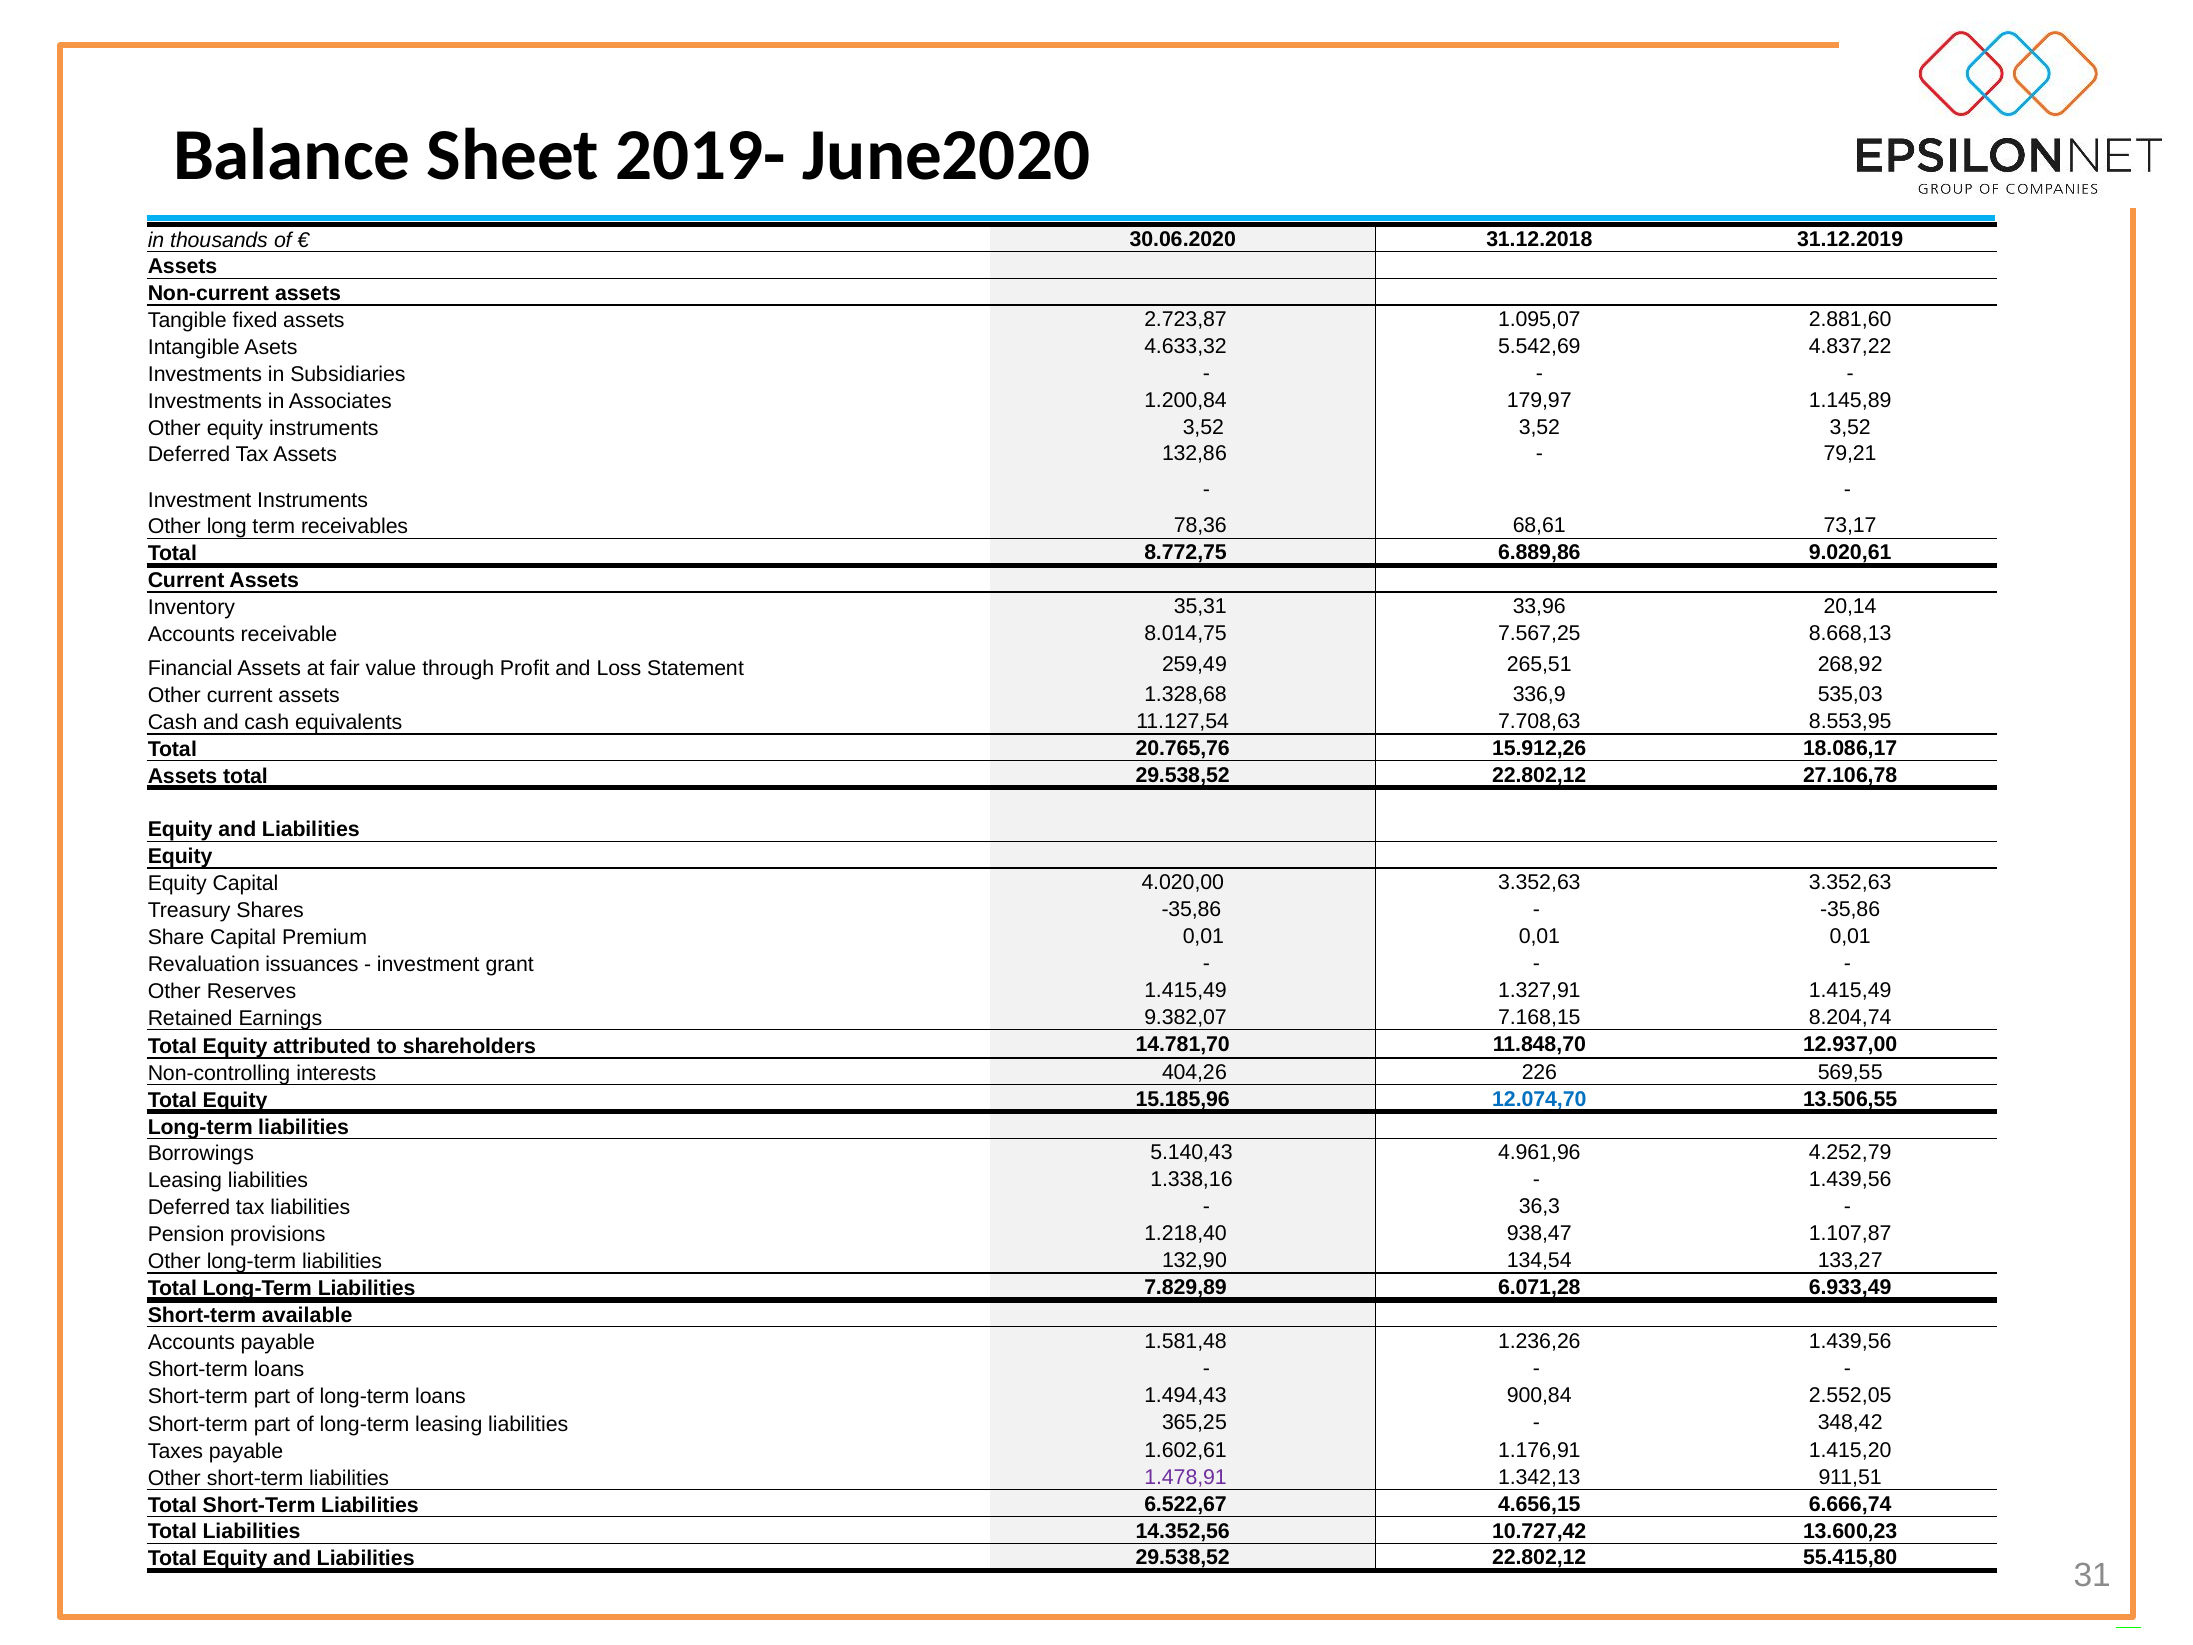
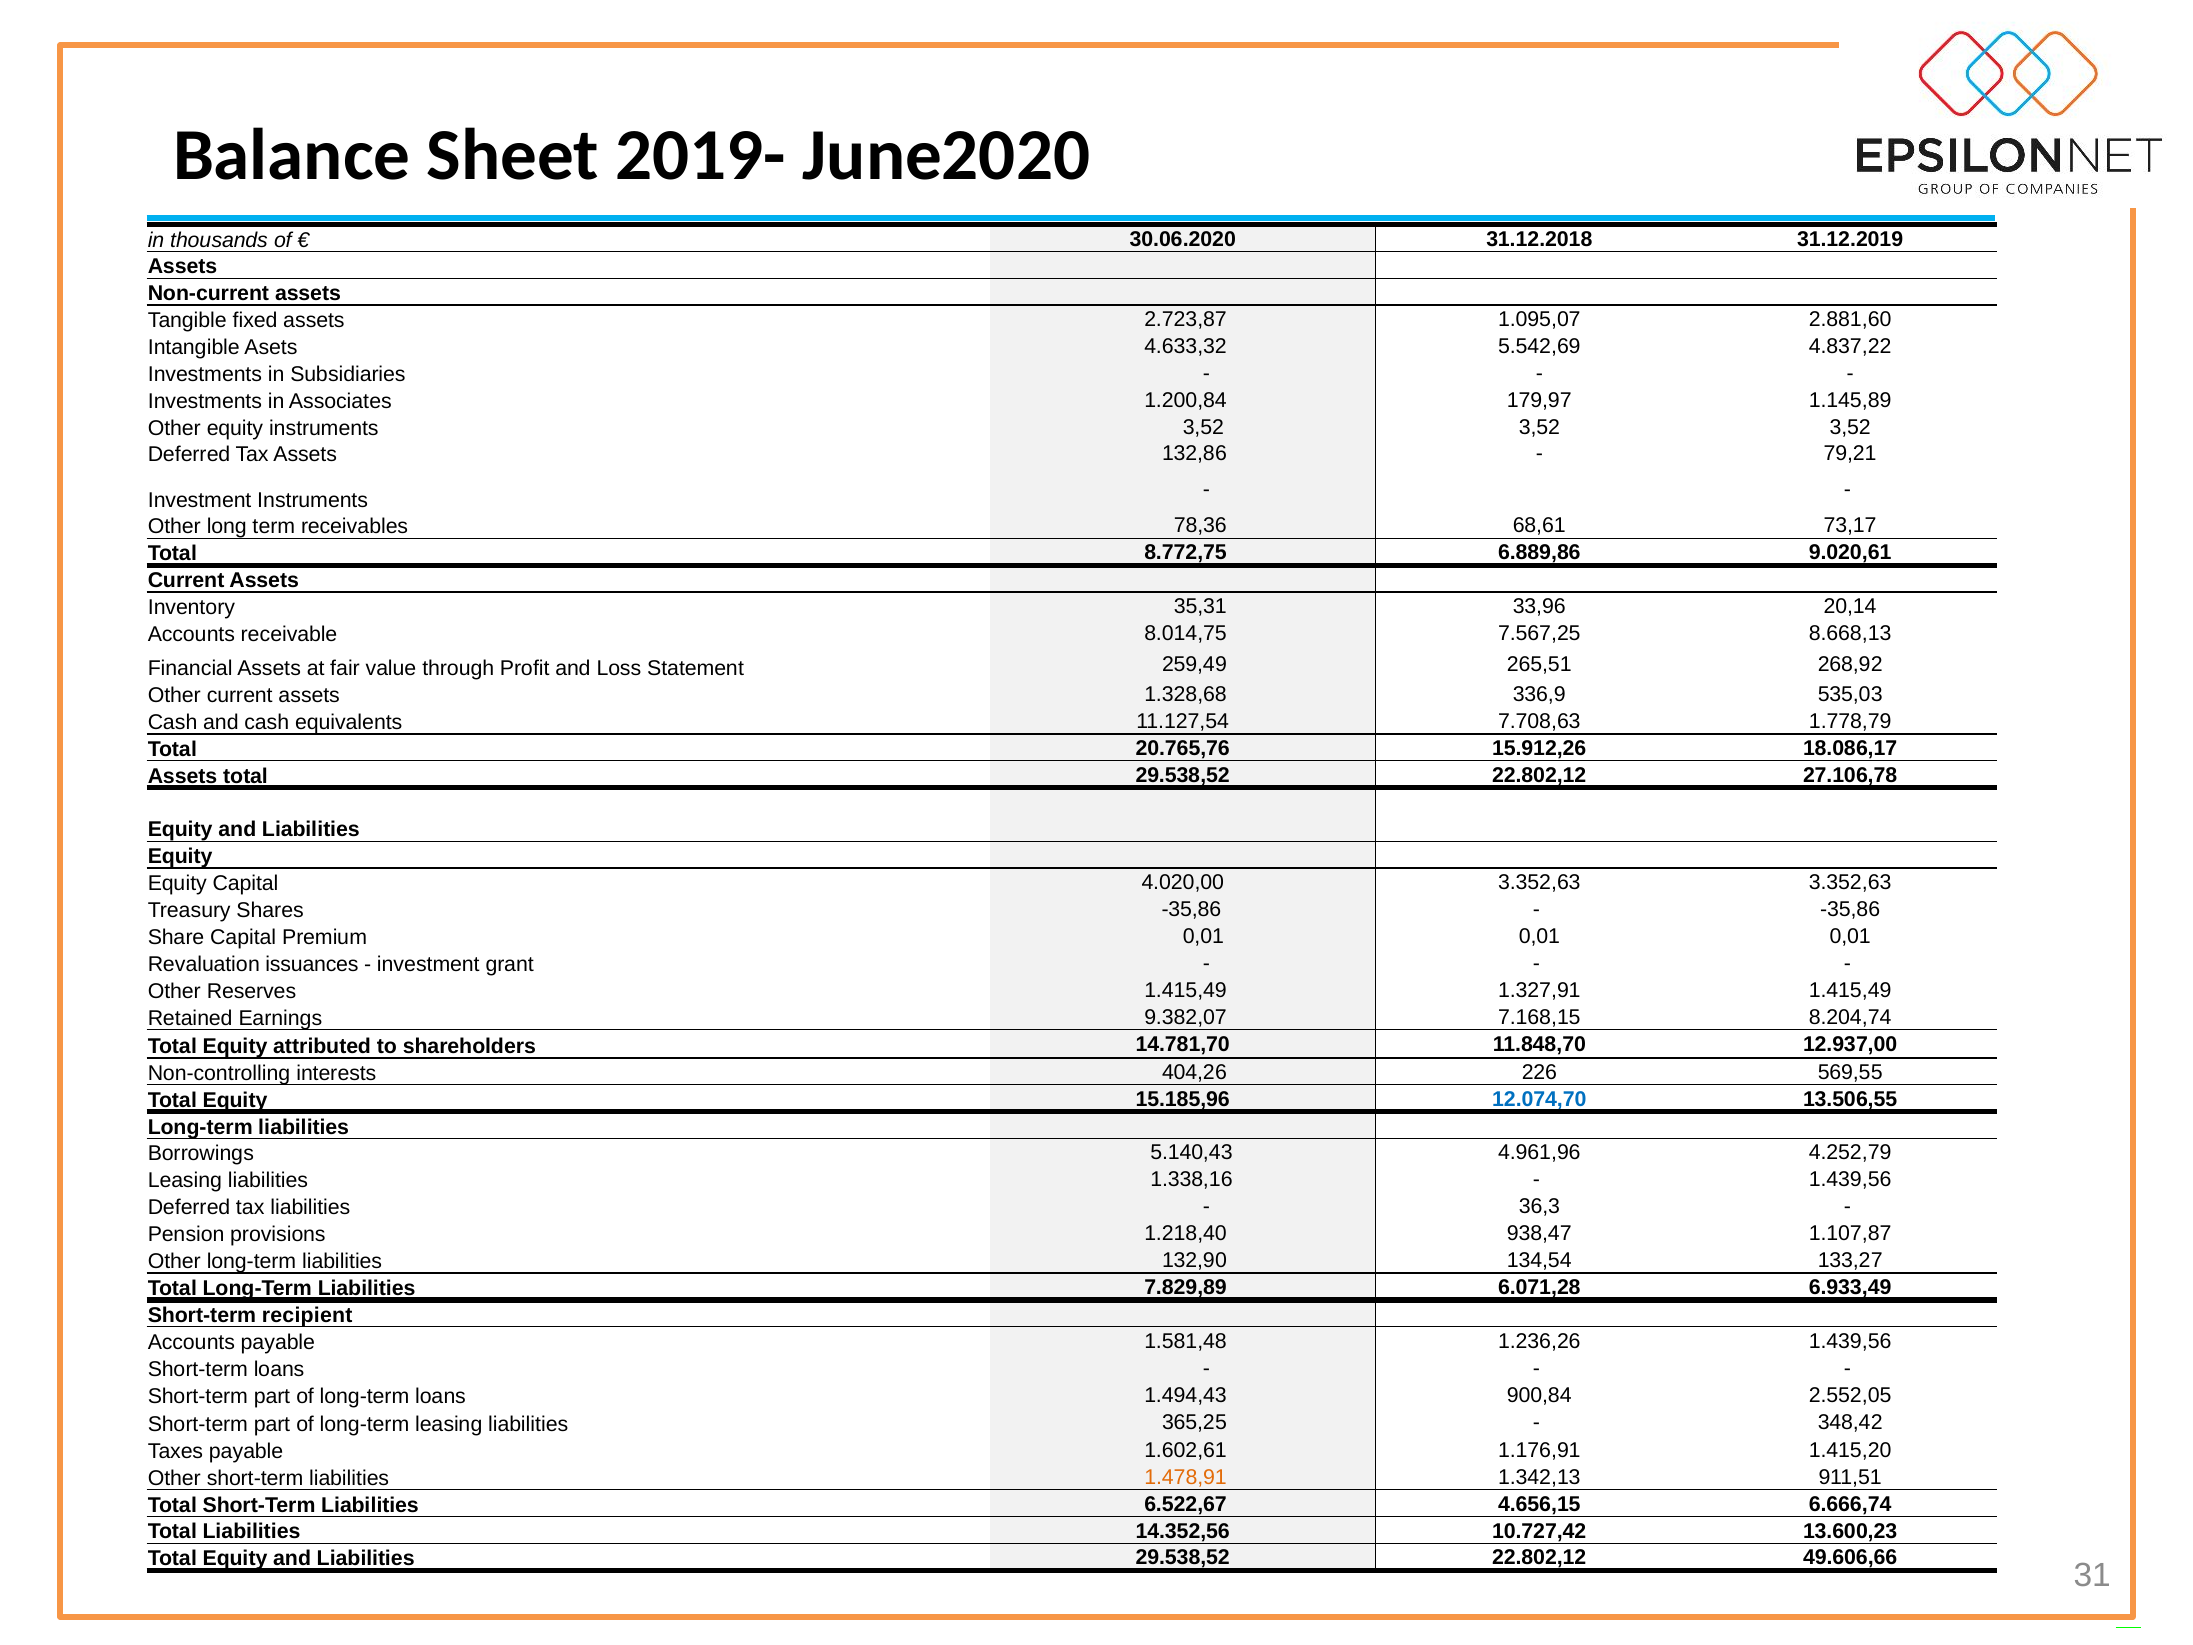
8.553,95: 8.553,95 -> 1.778,79
available: available -> recipient
1.478,91 colour: purple -> orange
55.415,80: 55.415,80 -> 49.606,66
